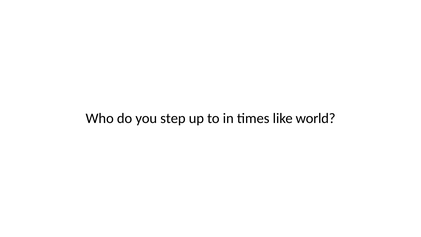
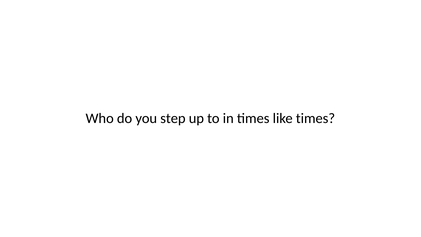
like world: world -> times
